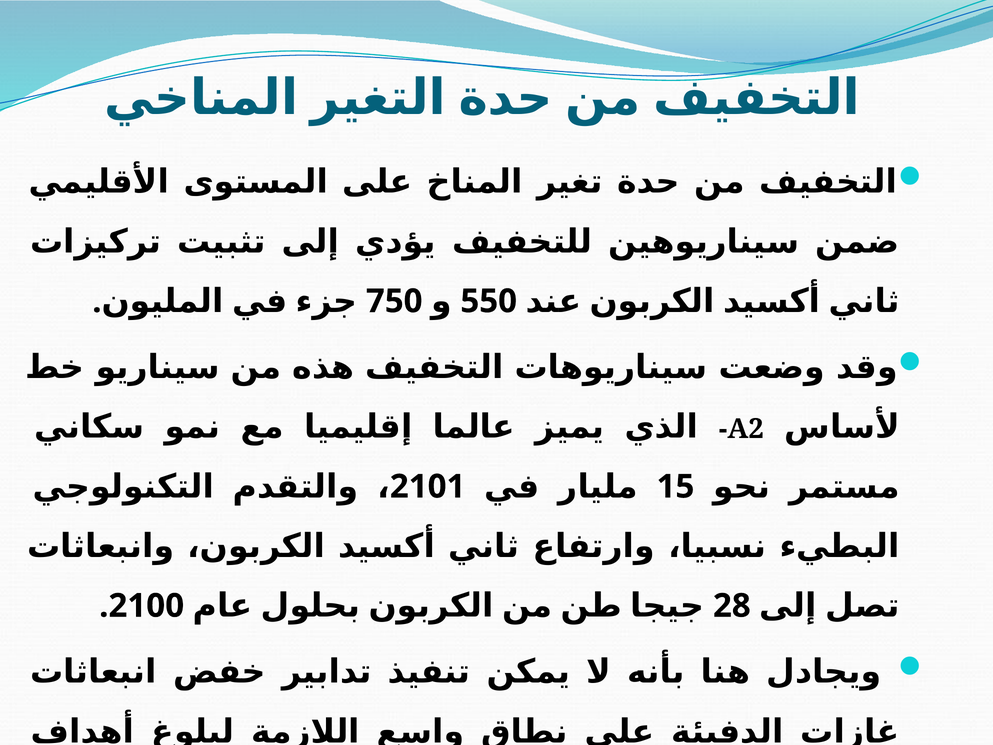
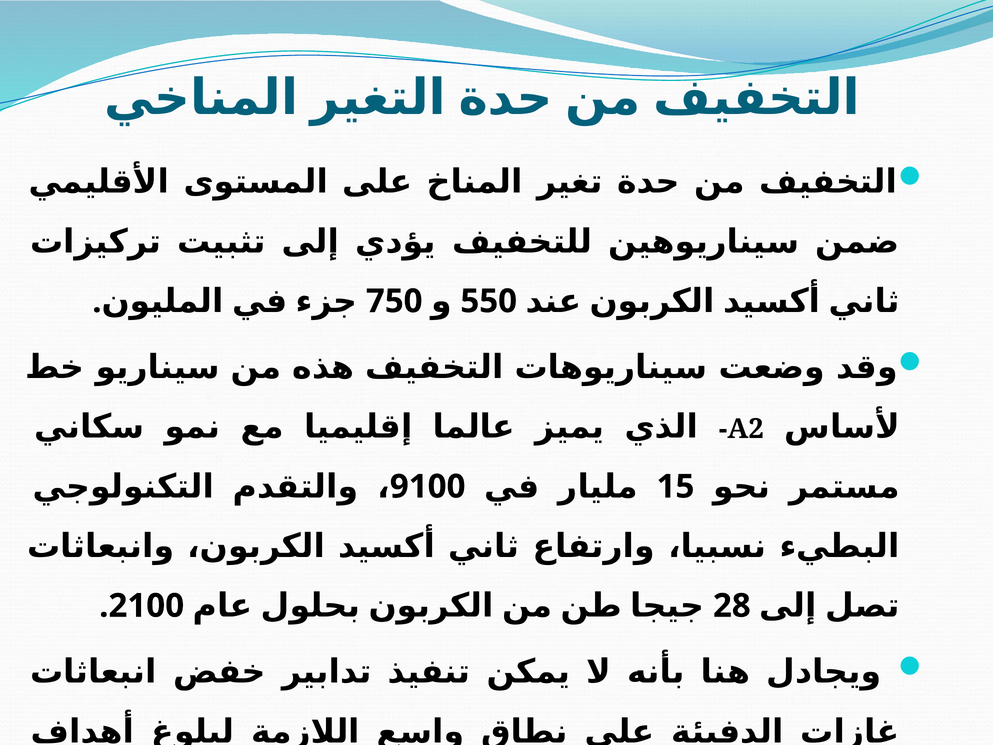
2101: 2101 -> 9100
